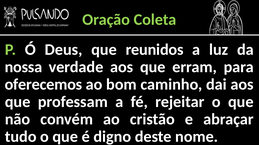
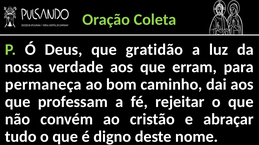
reunidos: reunidos -> gratidão
oferecemos: oferecemos -> permaneça
